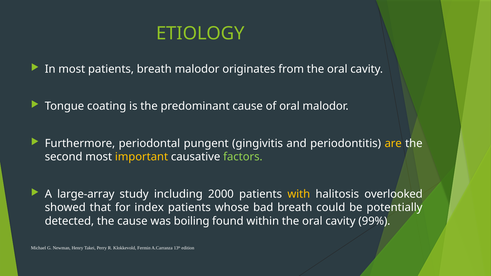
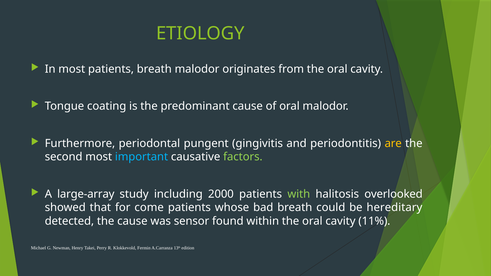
important colour: yellow -> light blue
with colour: yellow -> light green
index: index -> come
potentially: potentially -> hereditary
boiling: boiling -> sensor
99%: 99% -> 11%
